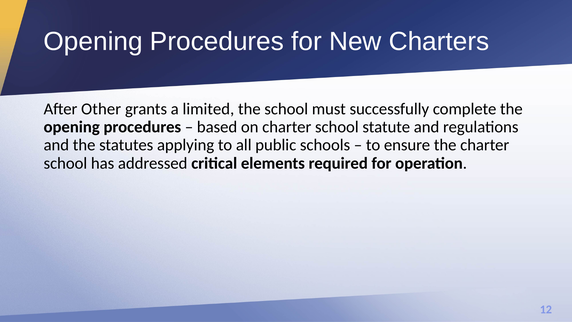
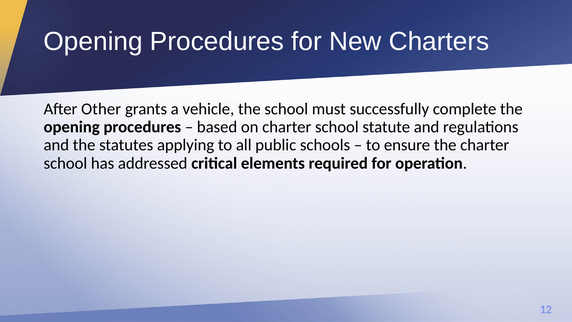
limited: limited -> vehicle
